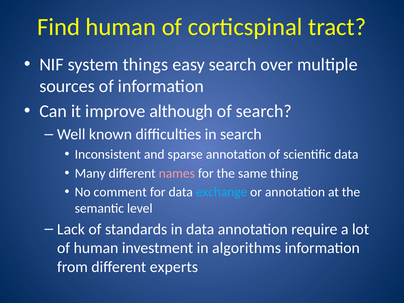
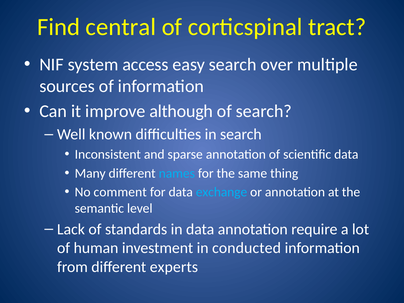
Find human: human -> central
things: things -> access
names colour: pink -> light blue
algorithms: algorithms -> conducted
